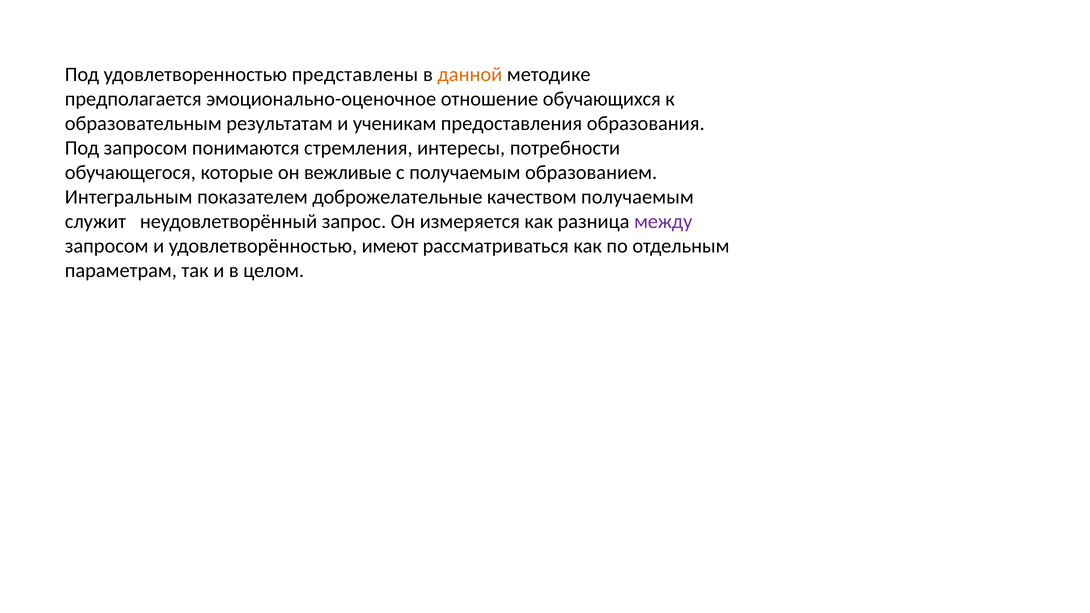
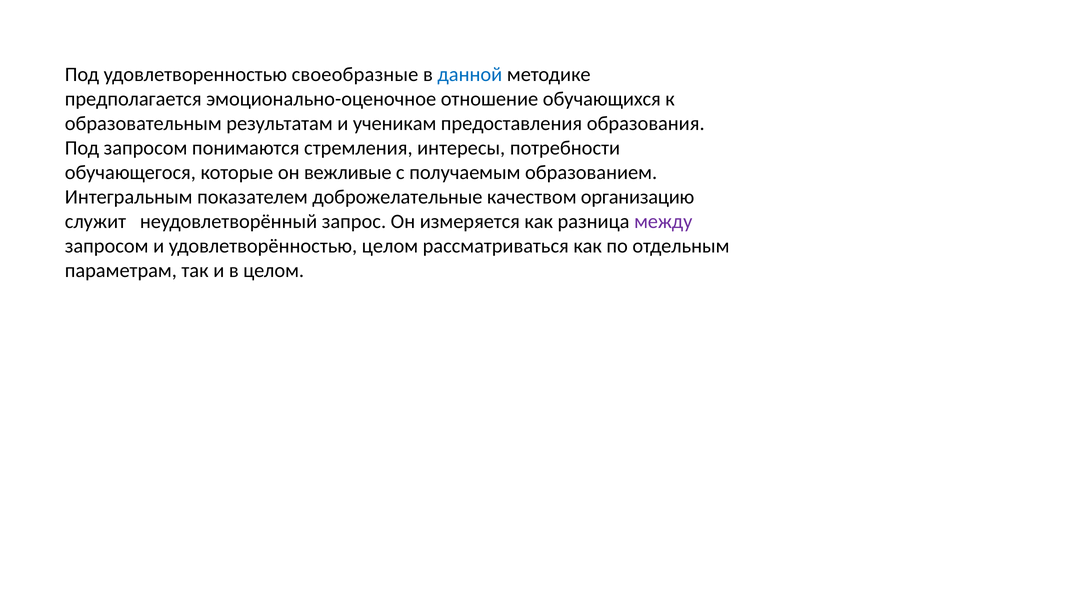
представлены: представлены -> своеобразные
данной colour: orange -> blue
качеством получаемым: получаемым -> организацию
удовлетворённостью имеют: имеют -> целом
